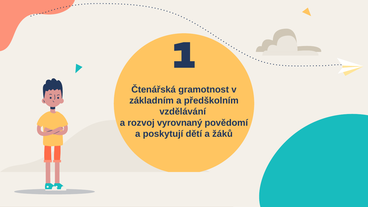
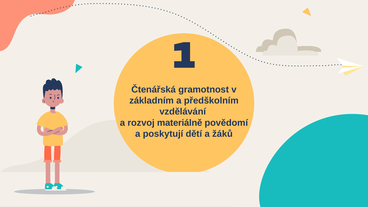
vyrovnaný: vyrovnaný -> materiálně
